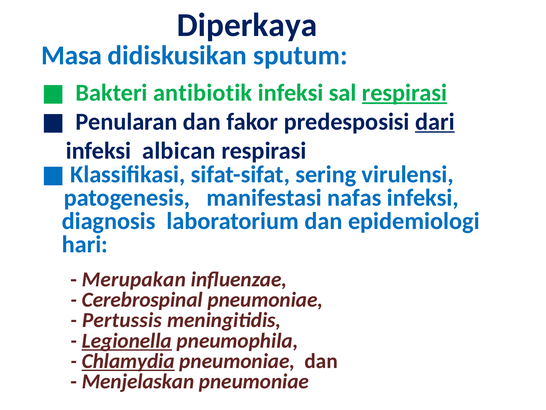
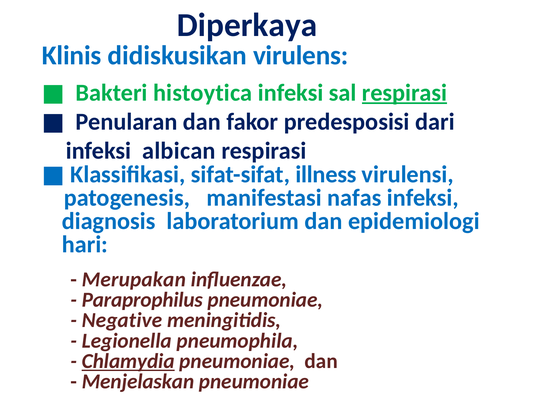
Masa: Masa -> Klinis
sputum: sputum -> virulens
antibiotik: antibiotik -> histoytica
dari underline: present -> none
sering: sering -> illness
Cerebrospinal: Cerebrospinal -> Paraprophilus
Pertussis: Pertussis -> Negative
Legionella underline: present -> none
